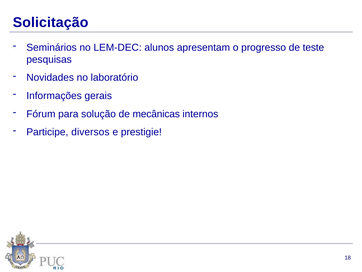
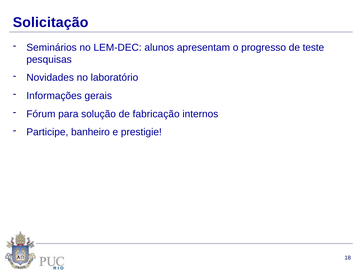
mecânicas: mecânicas -> fabricação
diversos: diversos -> banheiro
